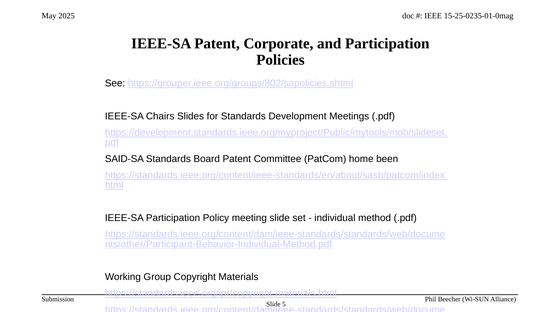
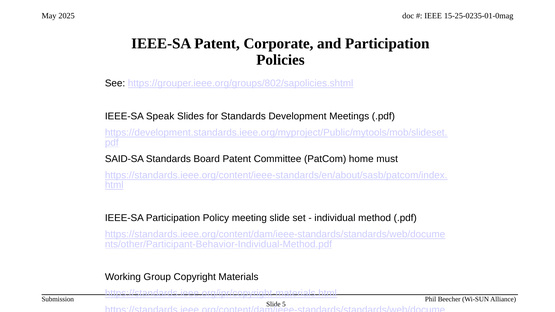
Chairs: Chairs -> Speak
been: been -> must
